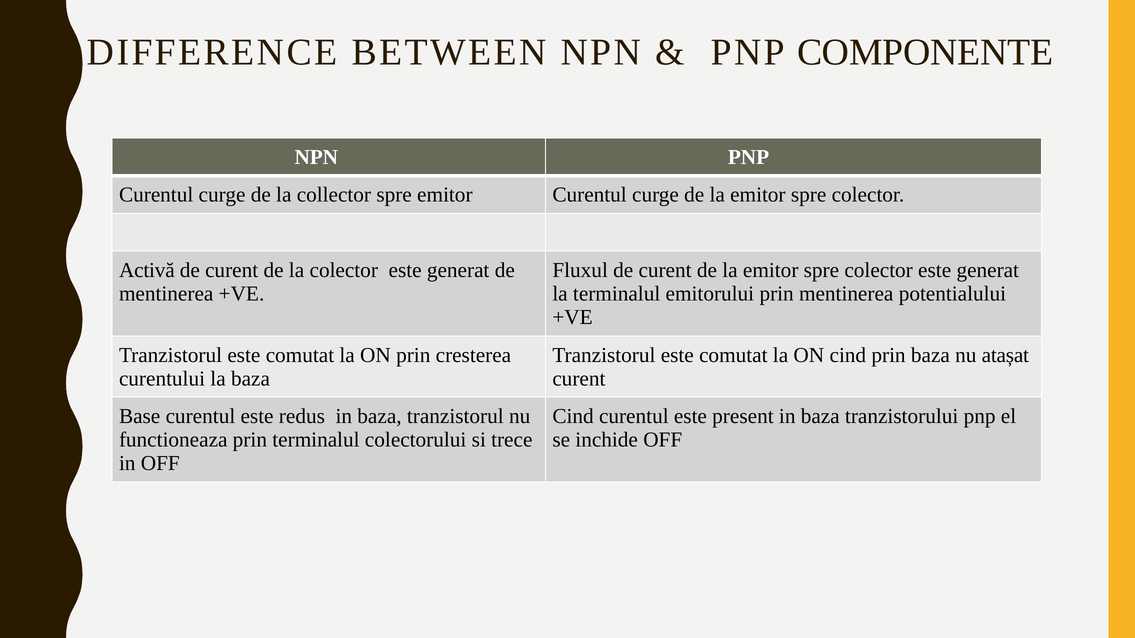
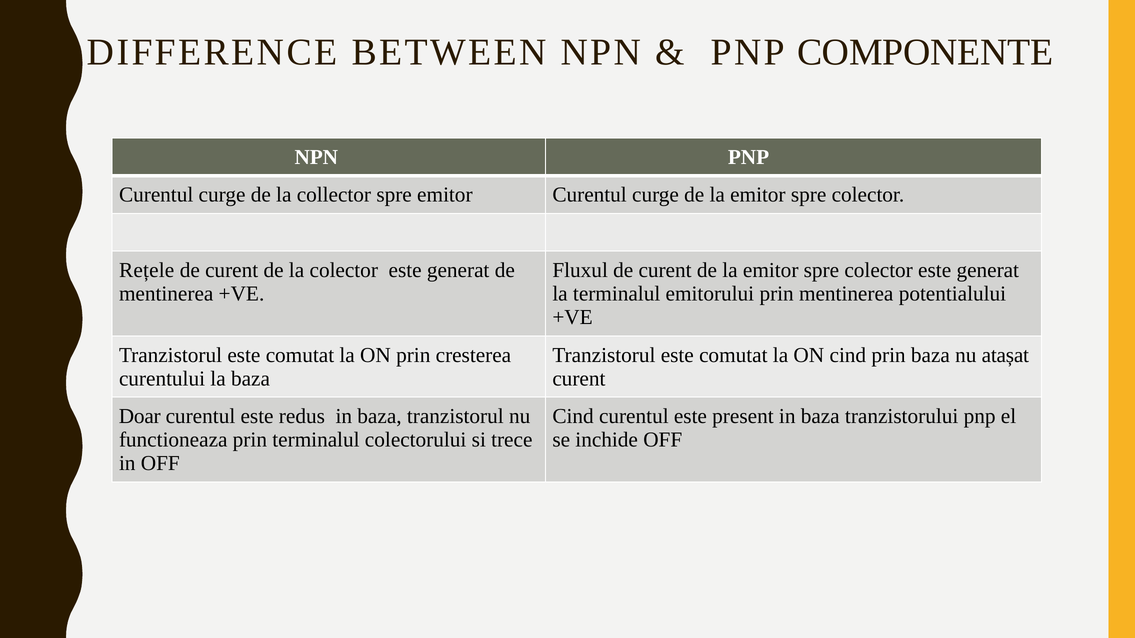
Activă: Activă -> Rețele
Base: Base -> Doar
